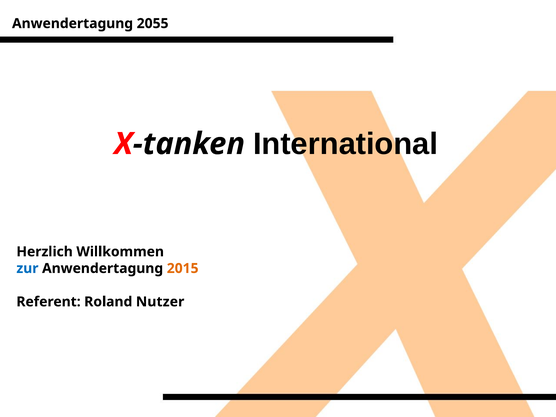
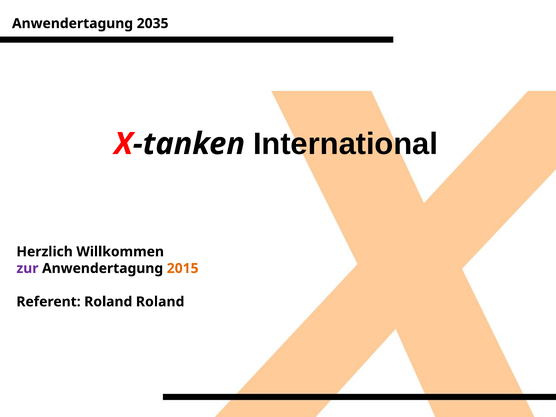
2055: 2055 -> 2035
zur colour: blue -> purple
Roland Nutzer: Nutzer -> Roland
